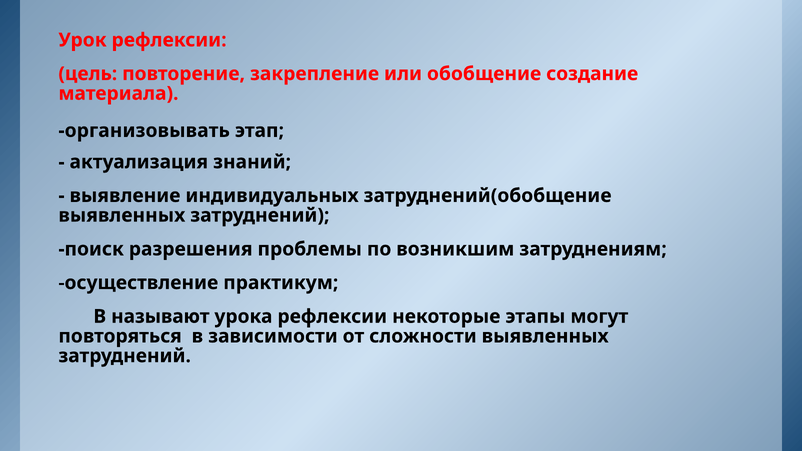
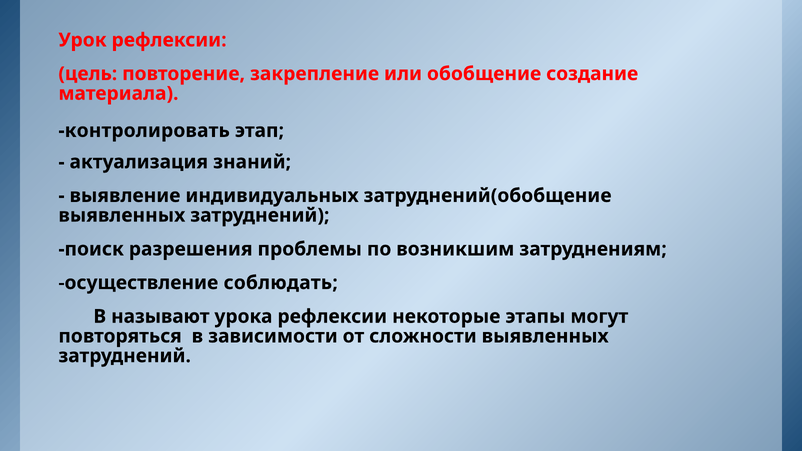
организовывать: организовывать -> контролировать
практикум: практикум -> соблюдать
